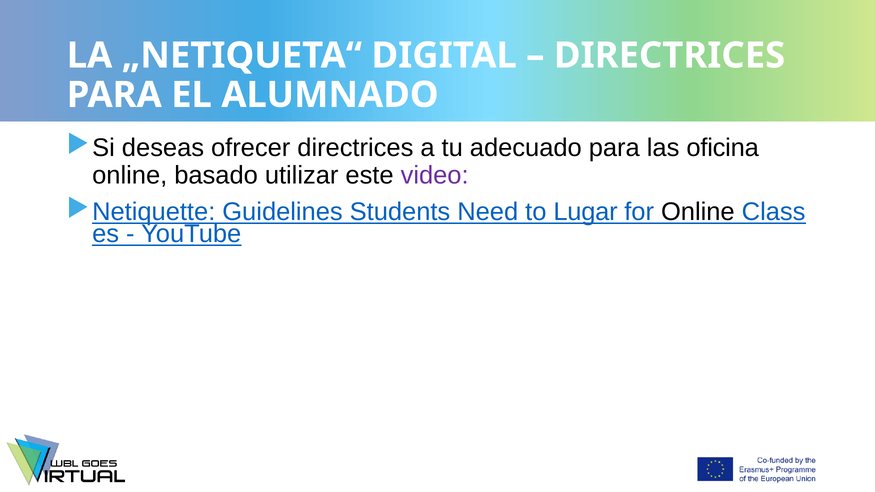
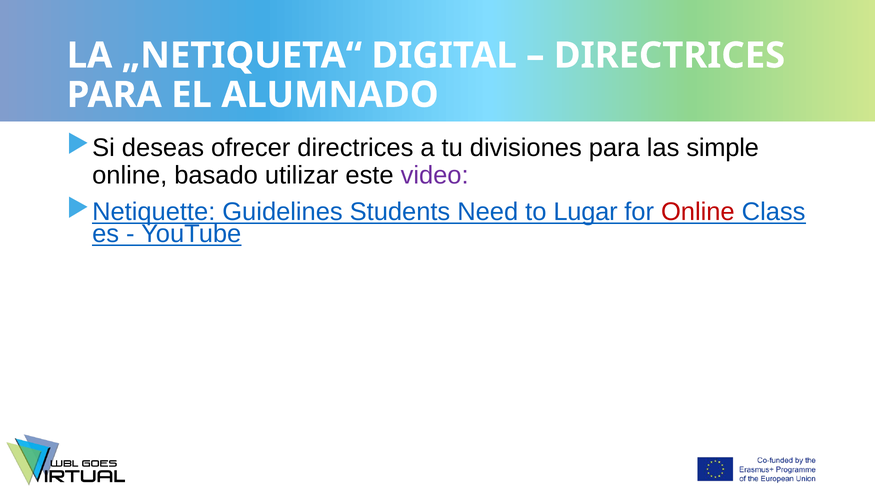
adecuado: adecuado -> divisiones
oficina: oficina -> simple
Online at (698, 212) colour: black -> red
